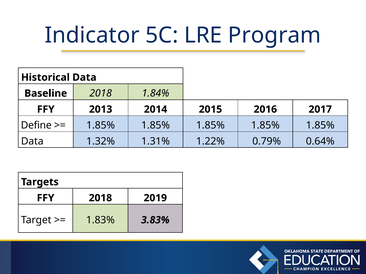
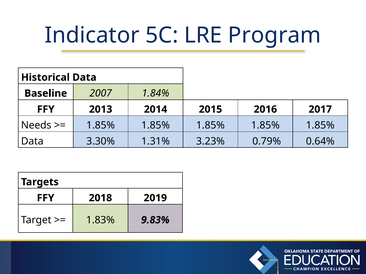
Baseline 2018: 2018 -> 2007
Define: Define -> Needs
1.32%: 1.32% -> 3.30%
1.22%: 1.22% -> 3.23%
3.83%: 3.83% -> 9.83%
